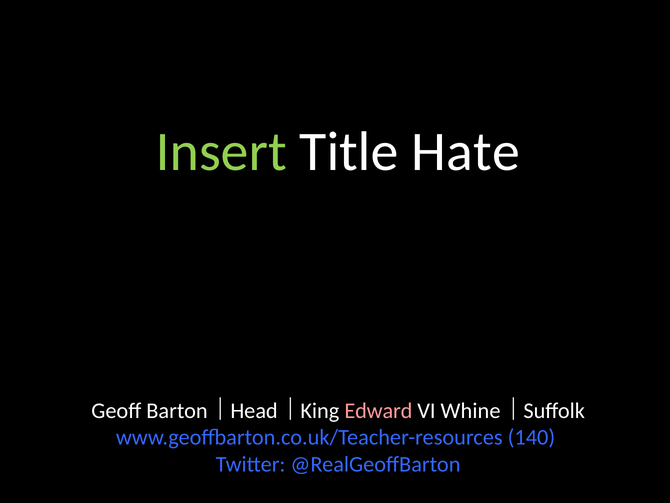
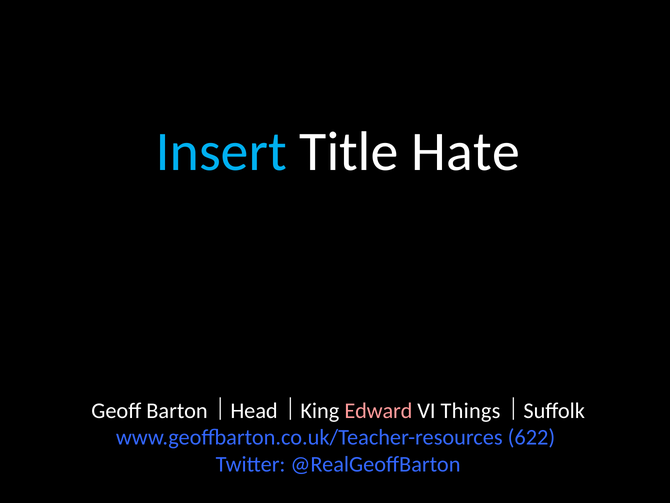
Insert colour: light green -> light blue
Whine: Whine -> Things
140: 140 -> 622
